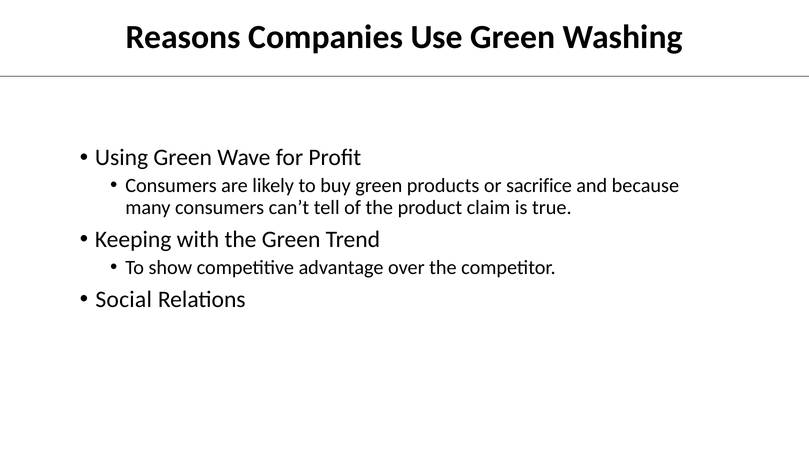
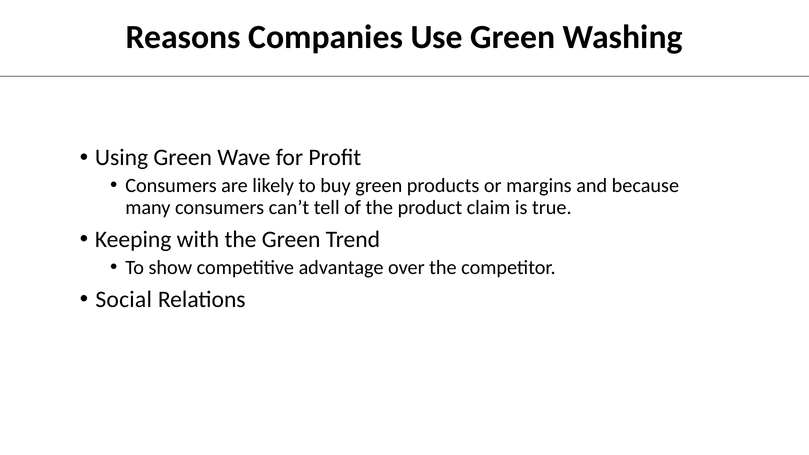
sacrifice: sacrifice -> margins
